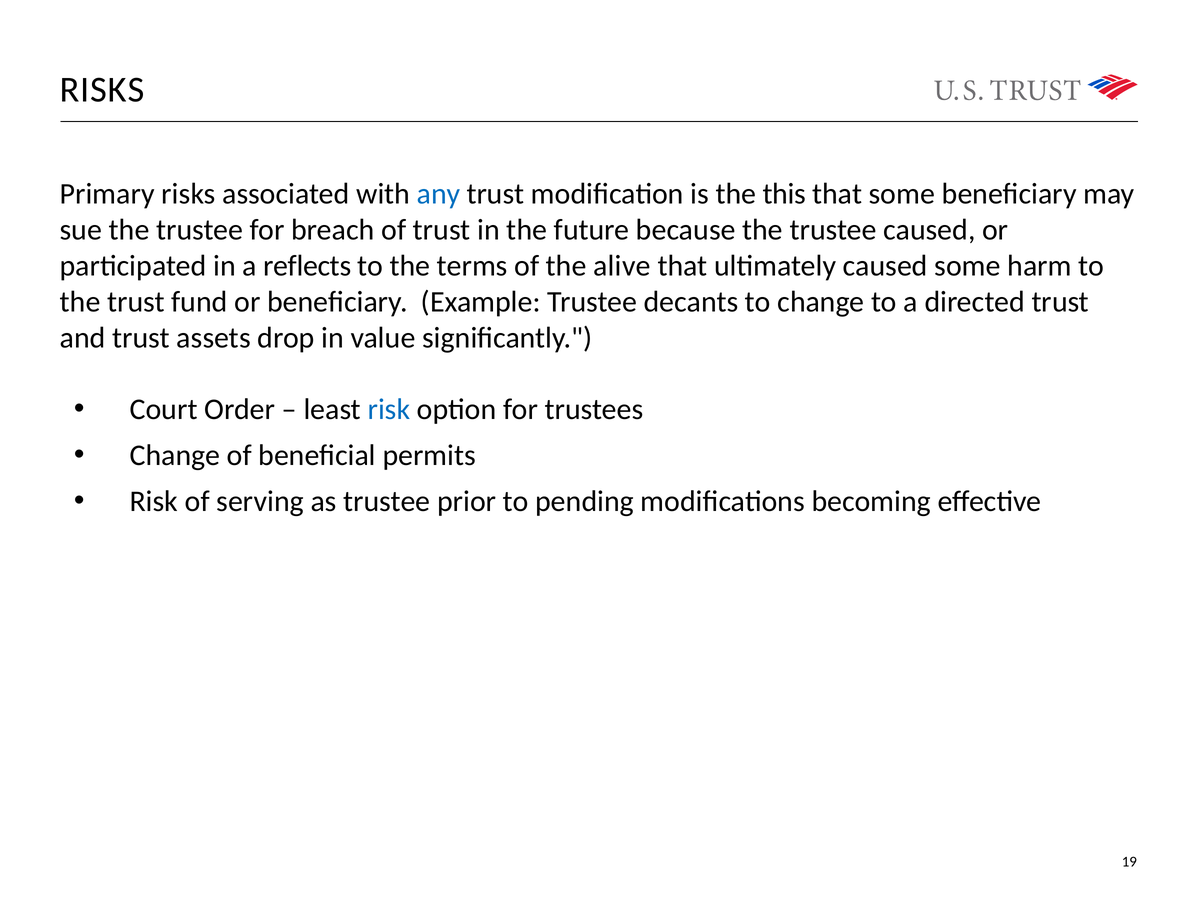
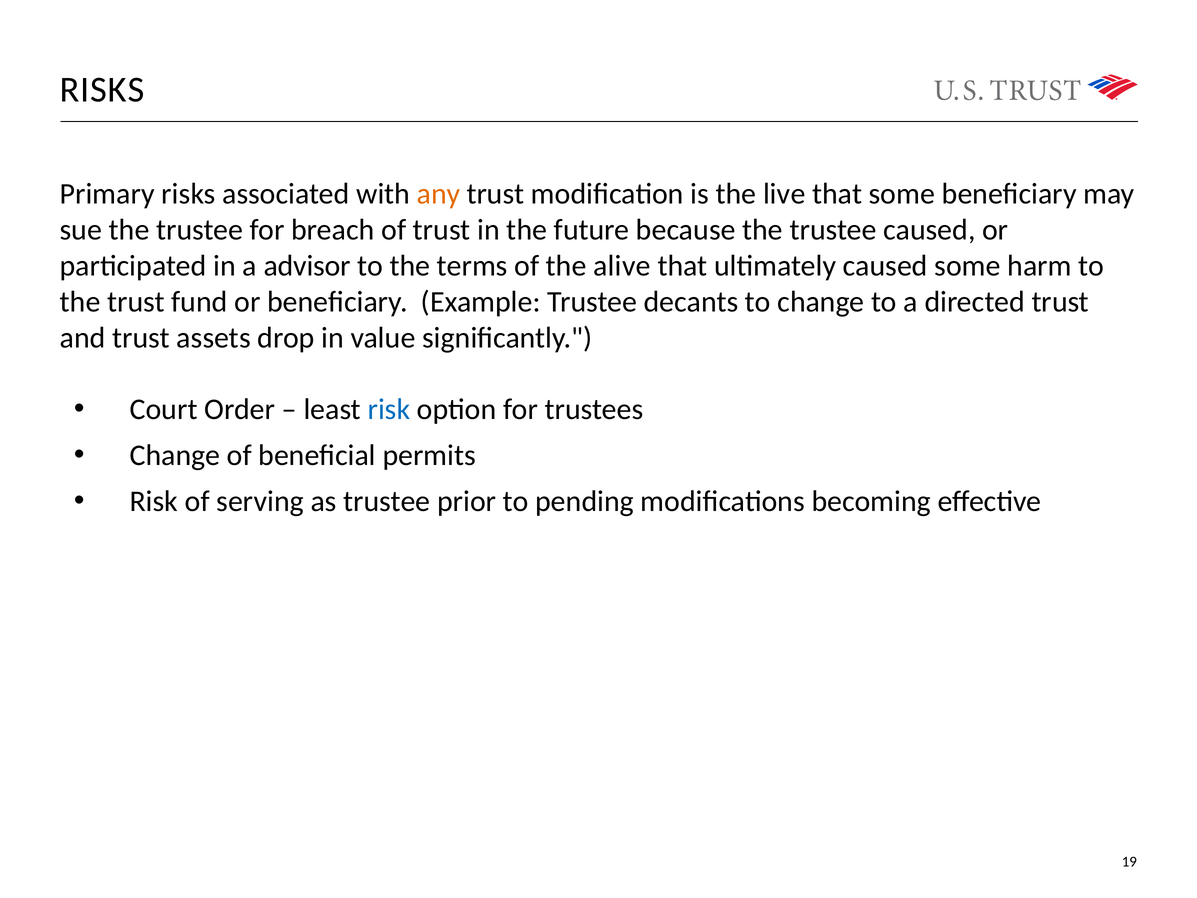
any colour: blue -> orange
this: this -> live
reflects: reflects -> advisor
